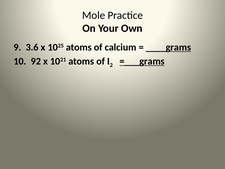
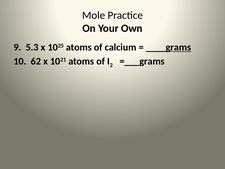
3.6: 3.6 -> 5.3
92: 92 -> 62
=___grams underline: present -> none
